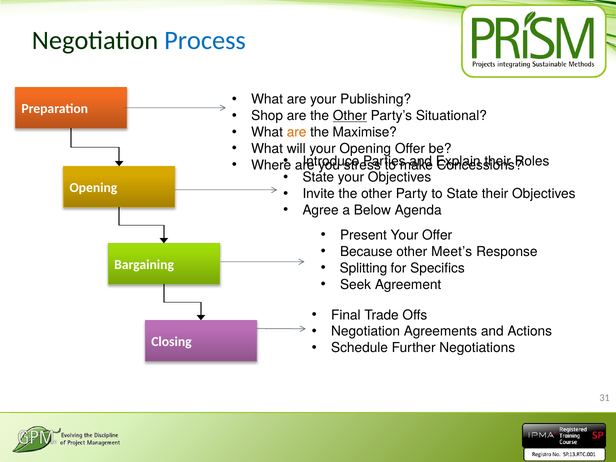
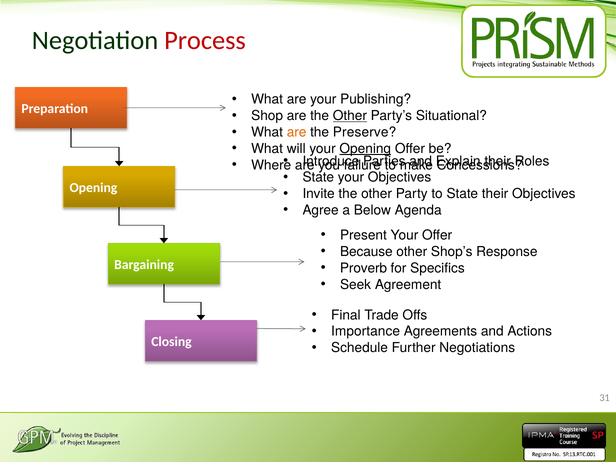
Process colour: blue -> red
Maximise: Maximise -> Preserve
Opening at (365, 149) underline: none -> present
stress: stress -> failure
Meet’s: Meet’s -> Shop’s
Splitting: Splitting -> Proverb
Negotiation at (366, 331): Negotiation -> Importance
